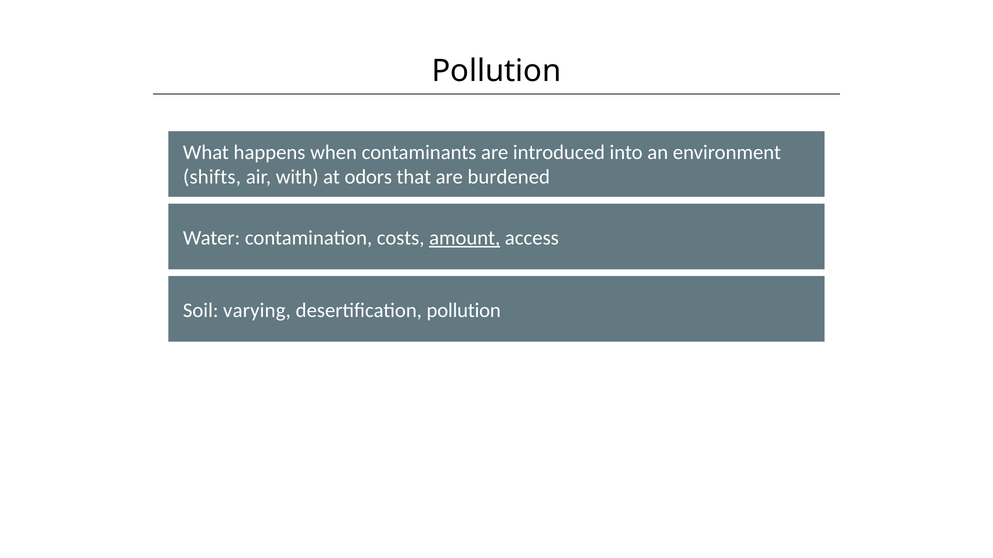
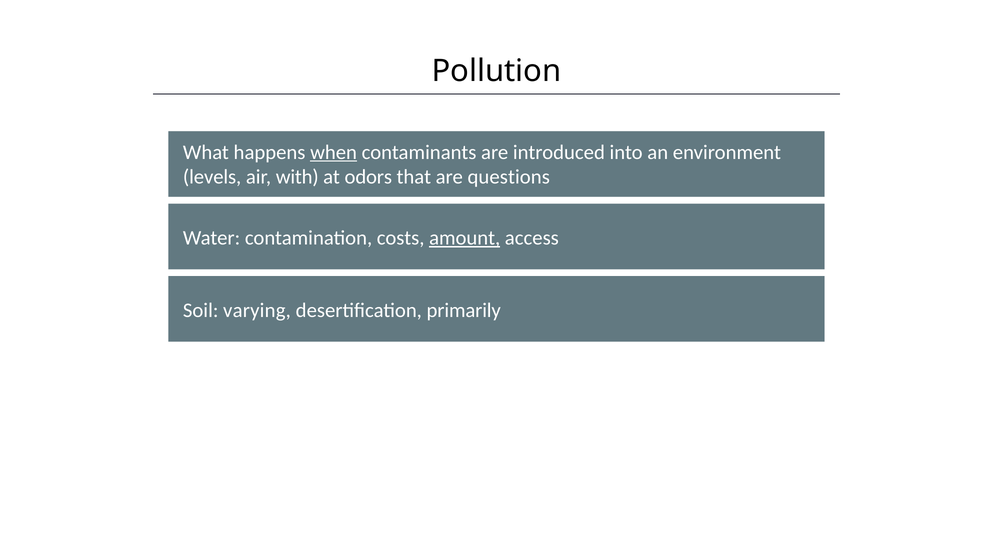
when underline: none -> present
shifts: shifts -> levels
burdened: burdened -> questions
desertification pollution: pollution -> primarily
